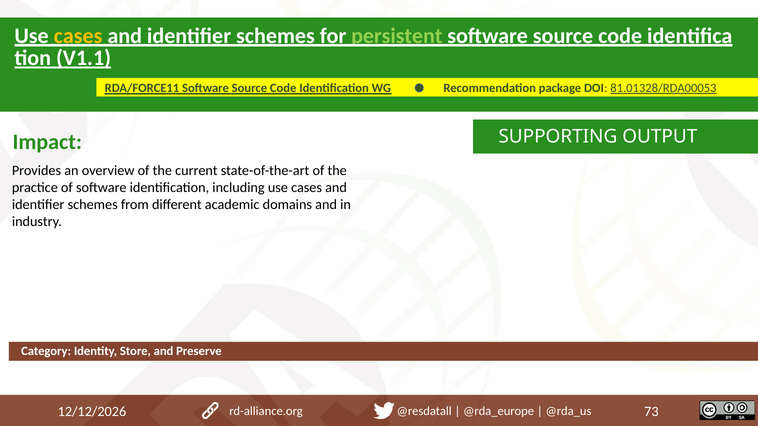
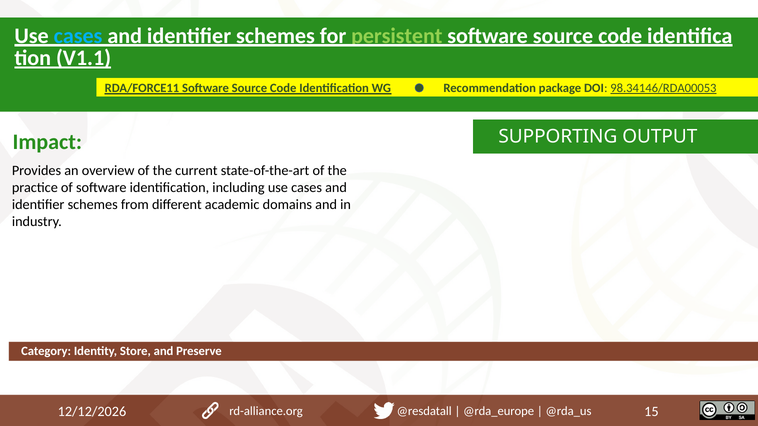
cases at (78, 36) colour: yellow -> light blue
81.01328/RDA00053: 81.01328/RDA00053 -> 98.34146/RDA00053
73: 73 -> 15
